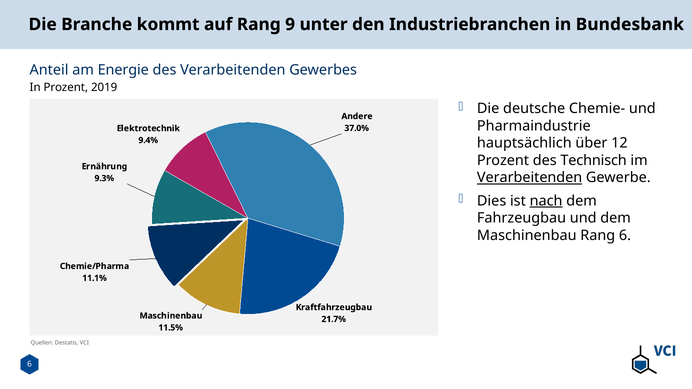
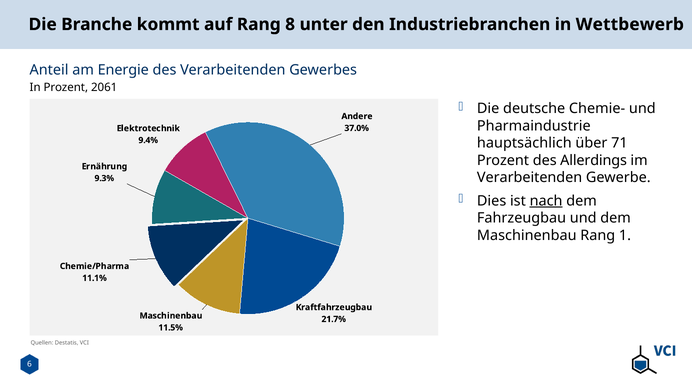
9: 9 -> 8
Bundesbank: Bundesbank -> Wettbewerb
2019: 2019 -> 2061
12: 12 -> 71
Technisch: Technisch -> Allerdings
Verarbeitenden at (530, 178) underline: present -> none
Rang 6: 6 -> 1
